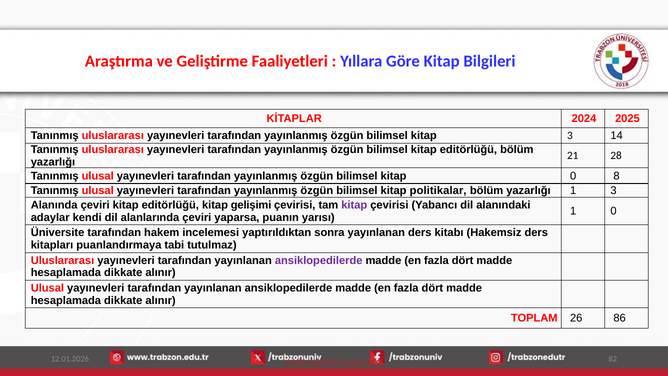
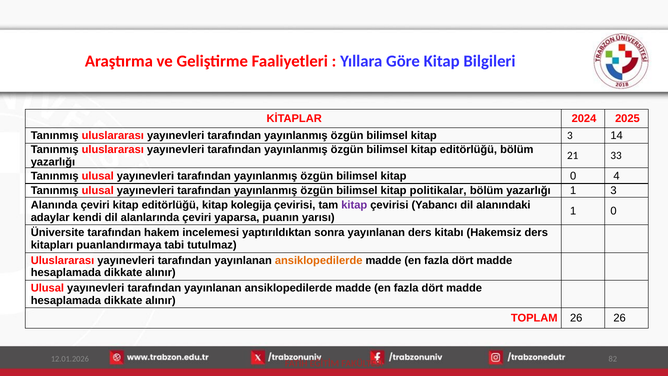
28: 28 -> 33
8: 8 -> 4
gelişimi: gelişimi -> kolegija
ansiklopedilerde at (319, 260) colour: purple -> orange
26 86: 86 -> 26
